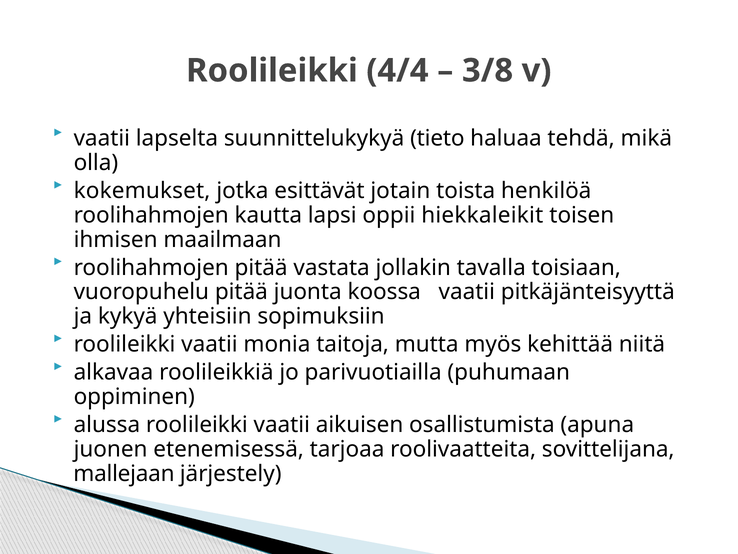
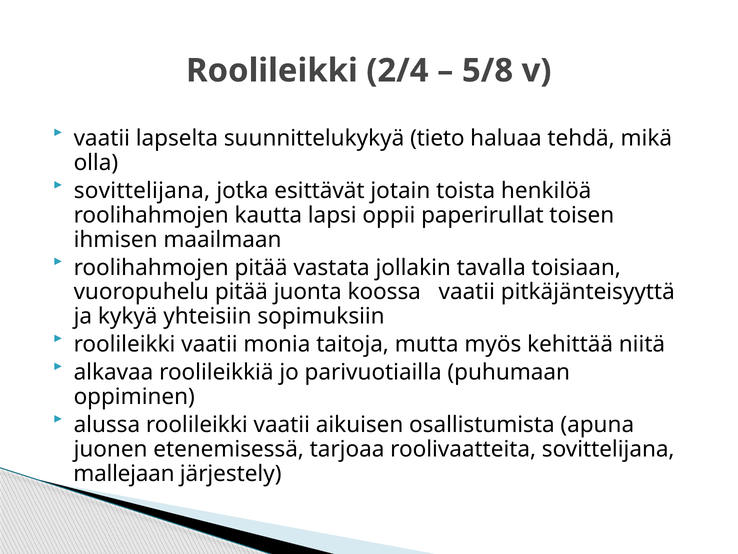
4/4: 4/4 -> 2/4
3/8: 3/8 -> 5/8
kokemukset at (142, 191): kokemukset -> sovittelijana
hiekkaleikit: hiekkaleikit -> paperirullat
